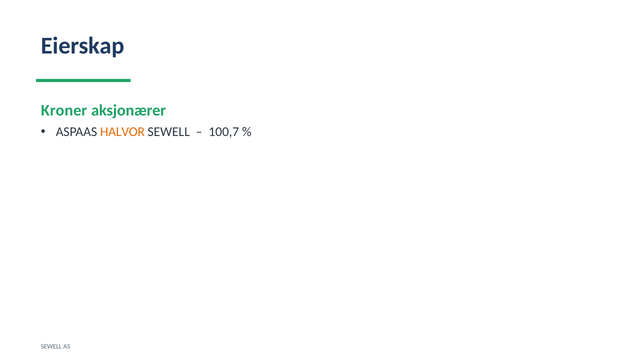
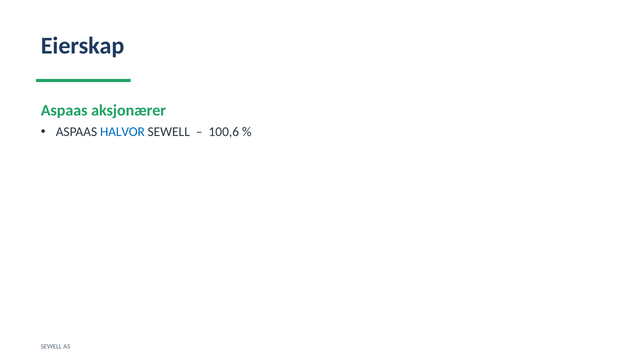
Kroner at (64, 110): Kroner -> Aspaas
HALVOR colour: orange -> blue
100,7: 100,7 -> 100,6
